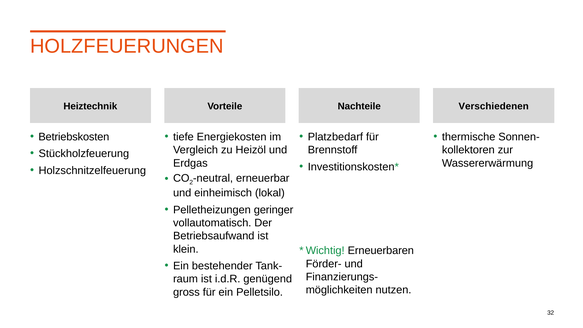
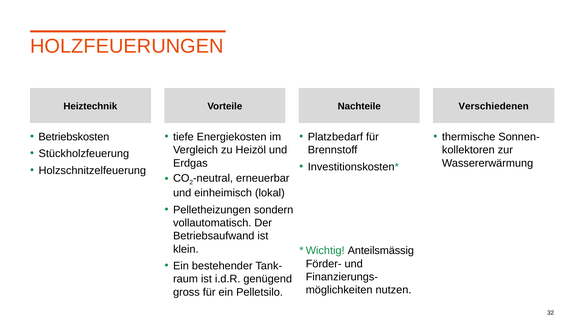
geringer: geringer -> sondern
Erneuerbaren: Erneuerbaren -> Anteilsmässig
